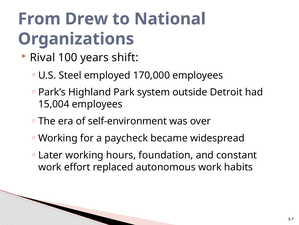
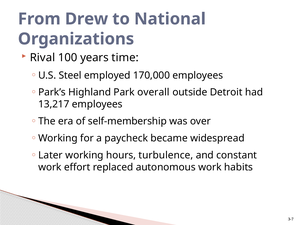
shift: shift -> time
system: system -> overall
15,004: 15,004 -> 13,217
self-environment: self-environment -> self-membership
foundation: foundation -> turbulence
